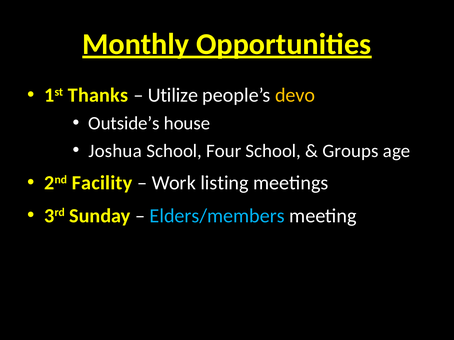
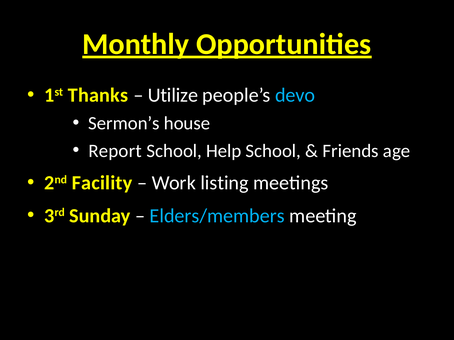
devo colour: yellow -> light blue
Outside’s: Outside’s -> Sermon’s
Joshua: Joshua -> Report
Four: Four -> Help
Groups: Groups -> Friends
